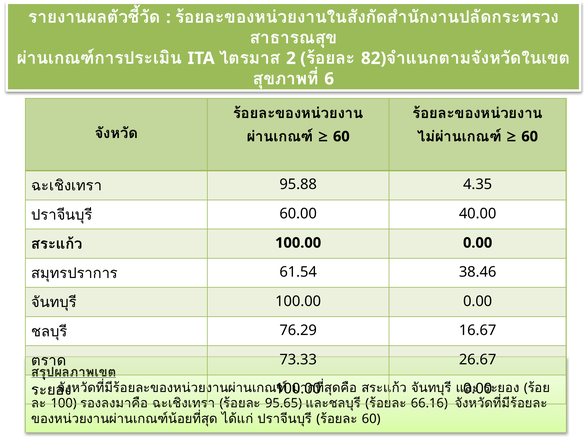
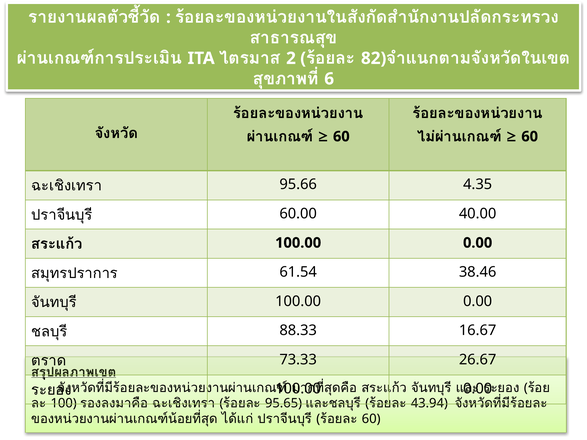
95.88: 95.88 -> 95.66
76.29: 76.29 -> 88.33
66.16: 66.16 -> 43.94
